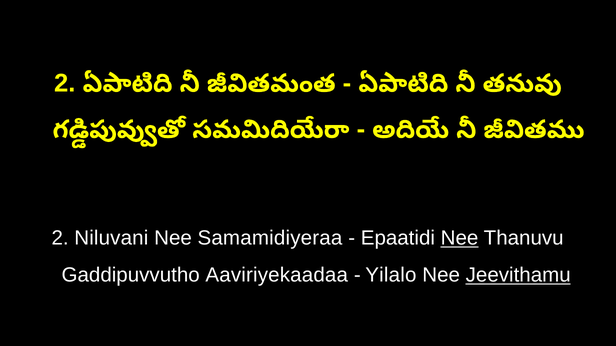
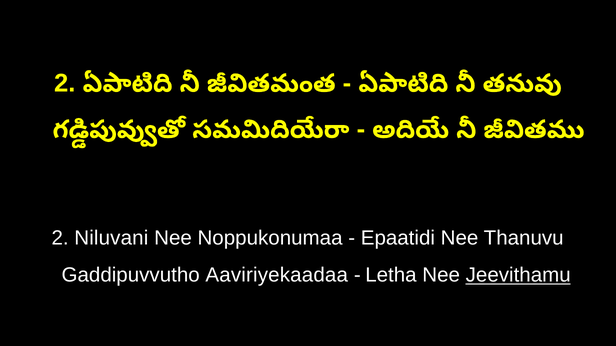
Samamidiyeraa: Samamidiyeraa -> Noppukonumaa
Nee at (460, 239) underline: present -> none
Yilalo: Yilalo -> Letha
